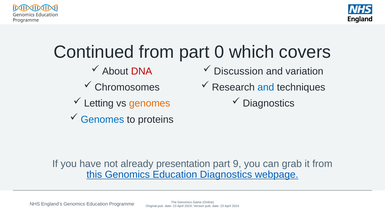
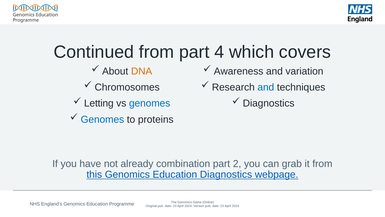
0: 0 -> 4
DNA colour: red -> orange
Discussion: Discussion -> Awareness
genomes at (150, 103) colour: orange -> blue
presentation: presentation -> combination
9: 9 -> 2
